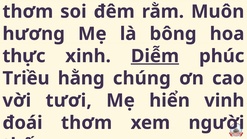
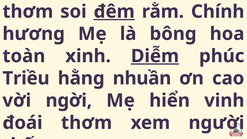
đêm underline: none -> present
Muôn: Muôn -> Chính
thực: thực -> toàn
chúng: chúng -> nhuần
tươi: tươi -> ngời
